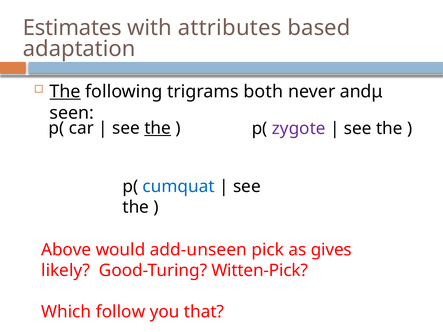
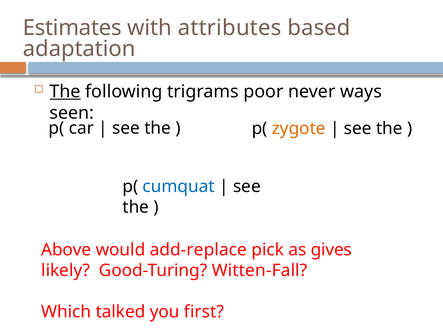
both: both -> poor
andμ: andμ -> ways
the at (158, 128) underline: present -> none
zygote colour: purple -> orange
add-unseen: add-unseen -> add-replace
Witten-Pick: Witten-Pick -> Witten-Fall
follow: follow -> talked
that: that -> first
